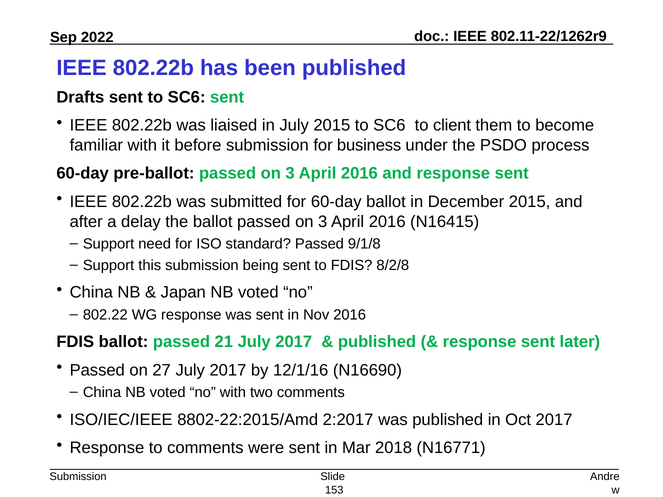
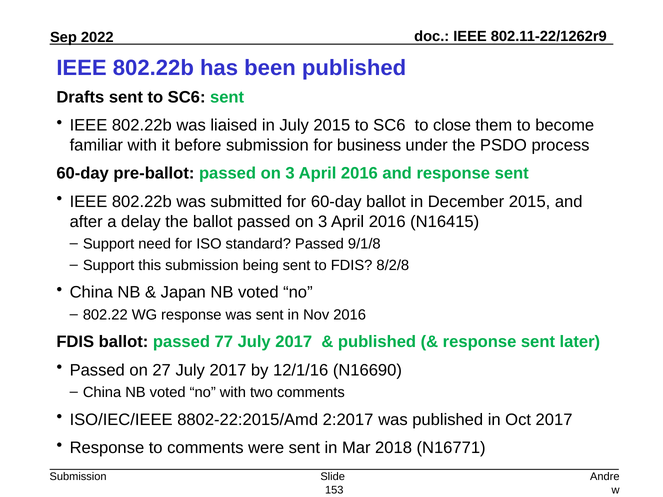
client: client -> close
21: 21 -> 77
